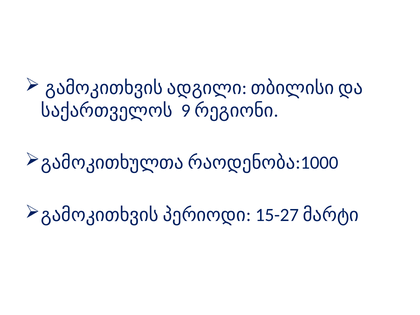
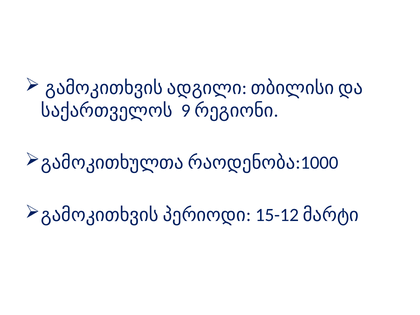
15-27: 15-27 -> 15-12
